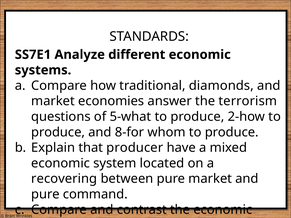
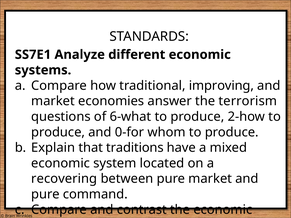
diamonds: diamonds -> improving
5-what: 5-what -> 6-what
8-for: 8-for -> 0-for
producer: producer -> traditions
